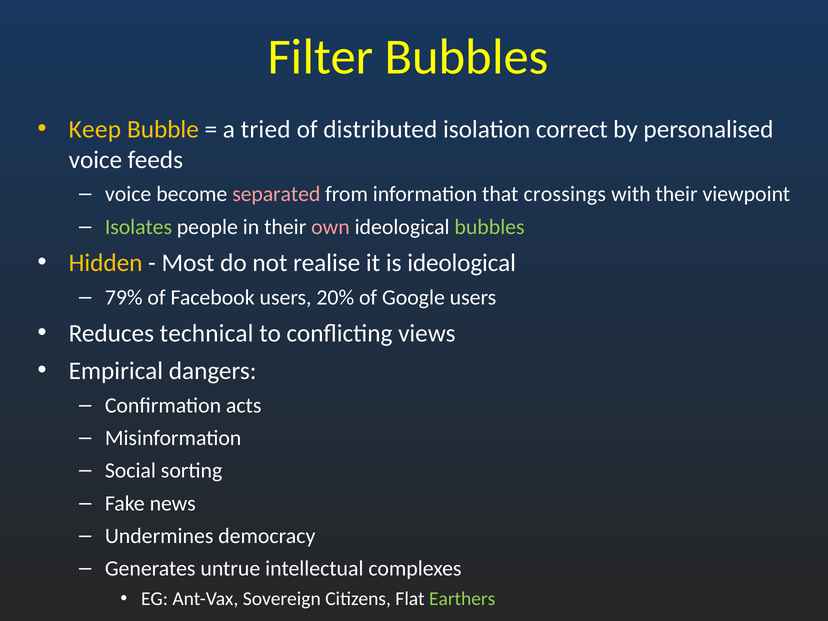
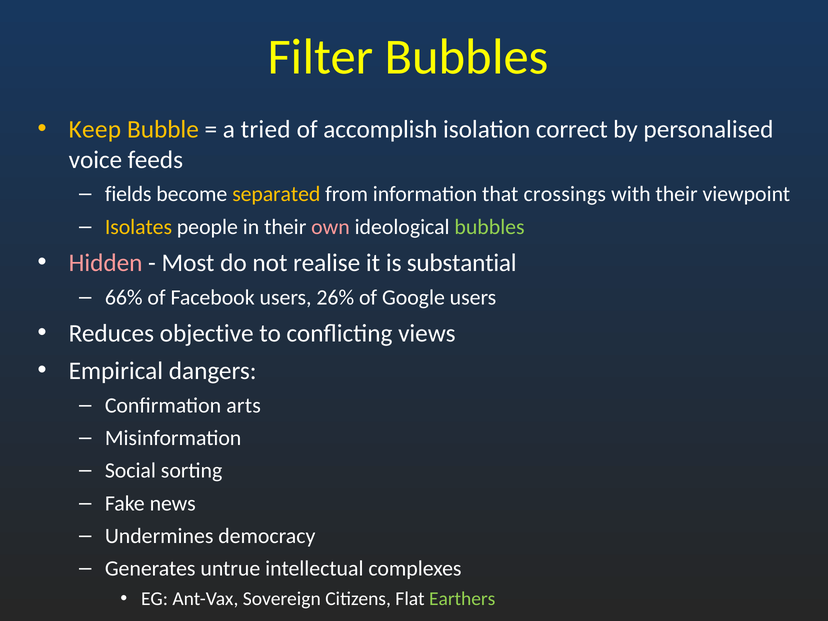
distributed: distributed -> accomplish
voice at (128, 194): voice -> fields
separated colour: pink -> yellow
Isolates colour: light green -> yellow
Hidden colour: yellow -> pink
is ideological: ideological -> substantial
79%: 79% -> 66%
20%: 20% -> 26%
technical: technical -> objective
acts: acts -> arts
